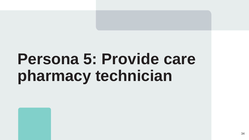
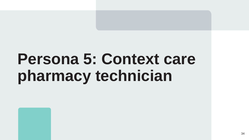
Provide: Provide -> Context
